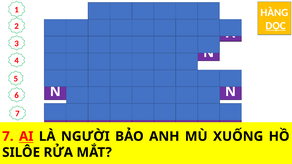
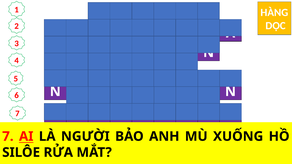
DỌC underline: present -> none
